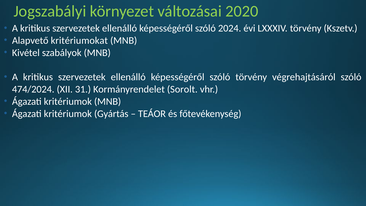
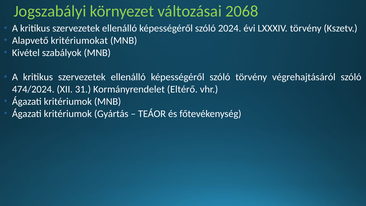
2020: 2020 -> 2068
Sorolt: Sorolt -> Eltérő
